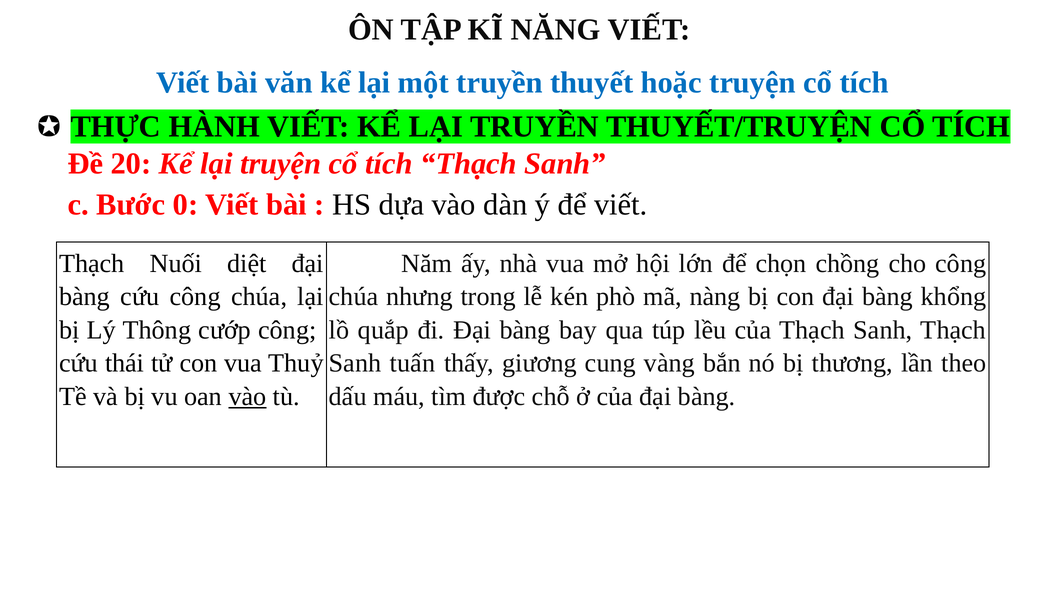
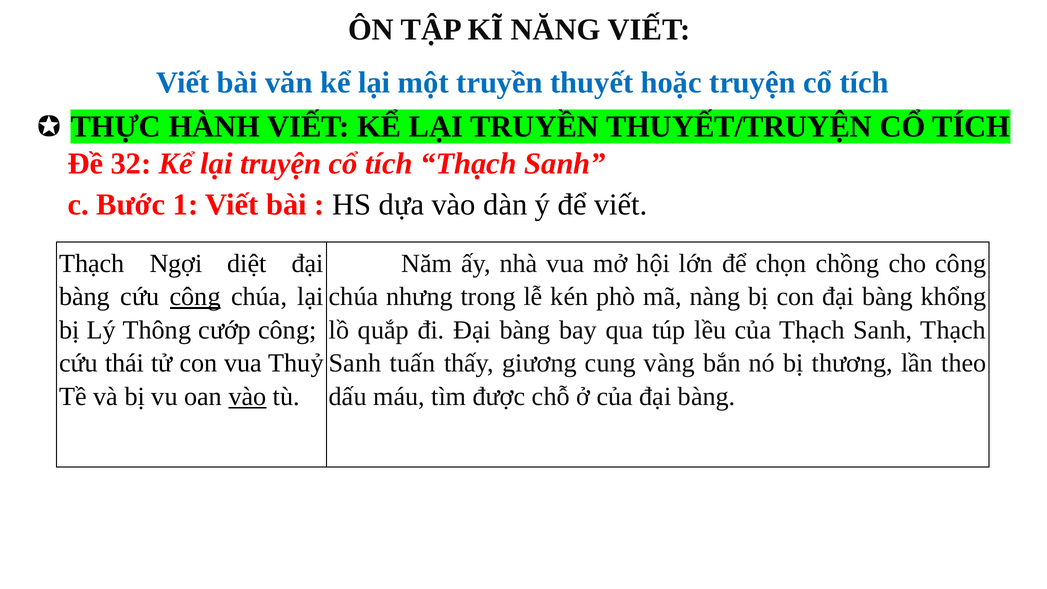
20: 20 -> 32
0: 0 -> 1
Nuối: Nuối -> Ngợi
công at (195, 297) underline: none -> present
